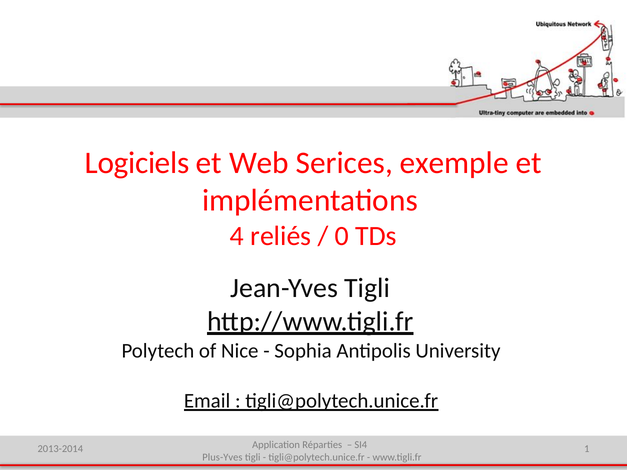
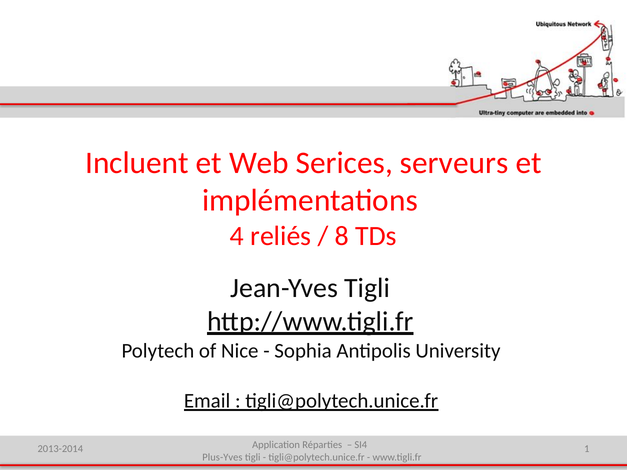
Logiciels: Logiciels -> Incluent
exemple: exemple -> serveurs
0: 0 -> 8
